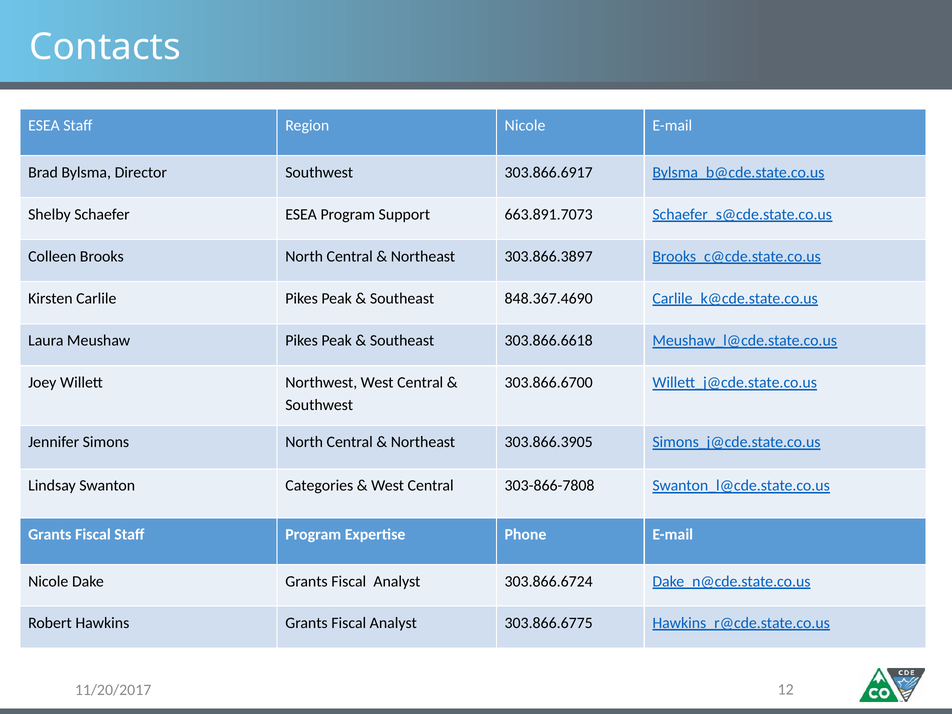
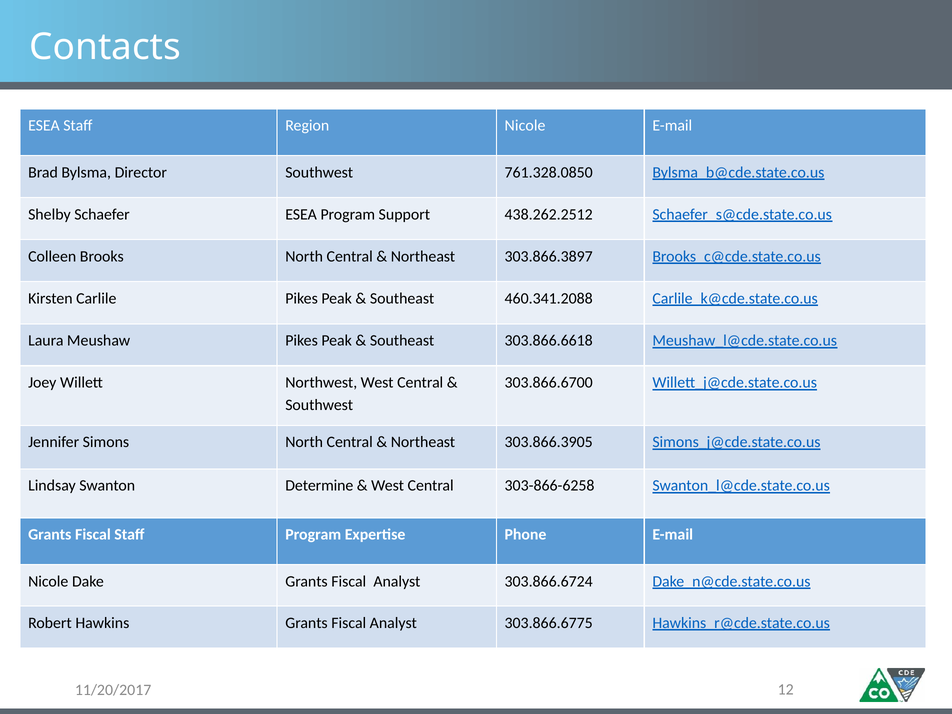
303.866.6917: 303.866.6917 -> 761.328.0850
663.891.7073: 663.891.7073 -> 438.262.2512
848.367.4690: 848.367.4690 -> 460.341.2088
Categories: Categories -> Determine
303-866-7808: 303-866-7808 -> 303-866-6258
